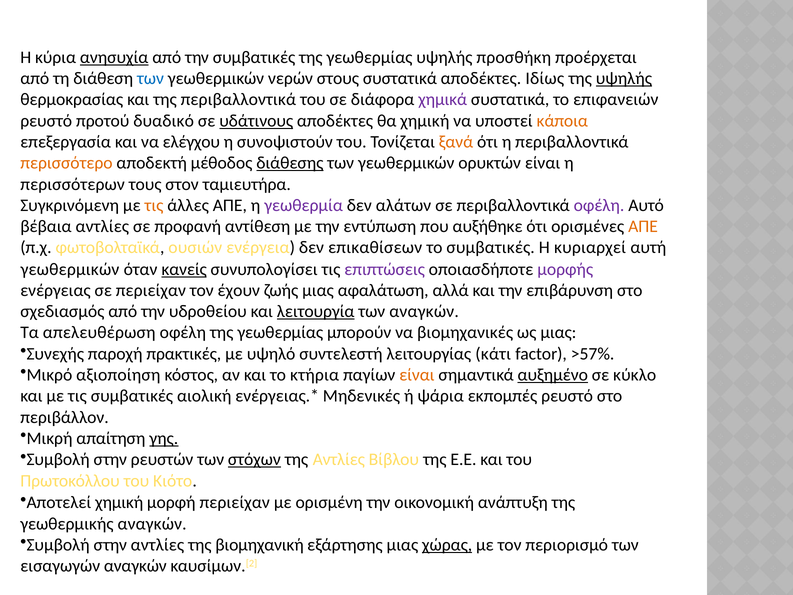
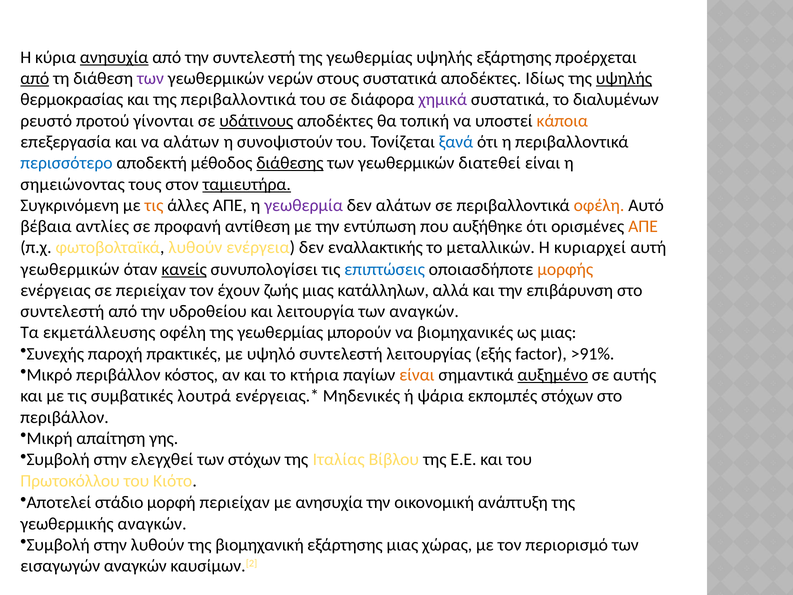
την συμβατικές: συμβατικές -> συντελεστή
υψηλής προσθήκη: προσθήκη -> εξάρτησης
από at (35, 78) underline: none -> present
των at (150, 78) colour: blue -> purple
επιφανειών: επιφανειών -> διαλυμένων
δυαδικό: δυαδικό -> γίνονται
θα χημική: χημική -> τοπική
να ελέγχου: ελέγχου -> αλάτων
ξανά colour: orange -> blue
περισσότερο colour: orange -> blue
ορυκτών: ορυκτών -> διατεθεί
περισσότερων: περισσότερων -> σημειώνοντας
ταμιευτήρα underline: none -> present
οφέλη at (599, 205) colour: purple -> orange
φωτοβολταϊκά ουσιών: ουσιών -> λυθούν
επικαθίσεων: επικαθίσεων -> εναλλακτικής
το συμβατικές: συμβατικές -> μεταλλικών
επιπτώσεις colour: purple -> blue
μορφής colour: purple -> orange
αφαλάτωση: αφαλάτωση -> κατάλληλων
σχεδιασμός at (62, 311): σχεδιασμός -> συντελεστή
λειτουργία underline: present -> none
απελευθέρωση: απελευθέρωση -> εκμετάλλευσης
κάτι: κάτι -> εξής
>57%: >57% -> >91%
Μικρό αξιοποίηση: αξιοποίηση -> περιβάλλον
κύκλο: κύκλο -> αυτής
αιολική: αιολική -> λουτρά
εκπομπές ρευστό: ρευστό -> στόχων
γης underline: present -> none
ρευστών: ρευστών -> ελεγχθεί
στόχων at (254, 459) underline: present -> none
της Αντλίες: Αντλίες -> Ιταλίας
Αποτελεί χημική: χημική -> στάδιο
με ορισμένη: ορισμένη -> ανησυχία
στην αντλίες: αντλίες -> λυθούν
χώρας underline: present -> none
